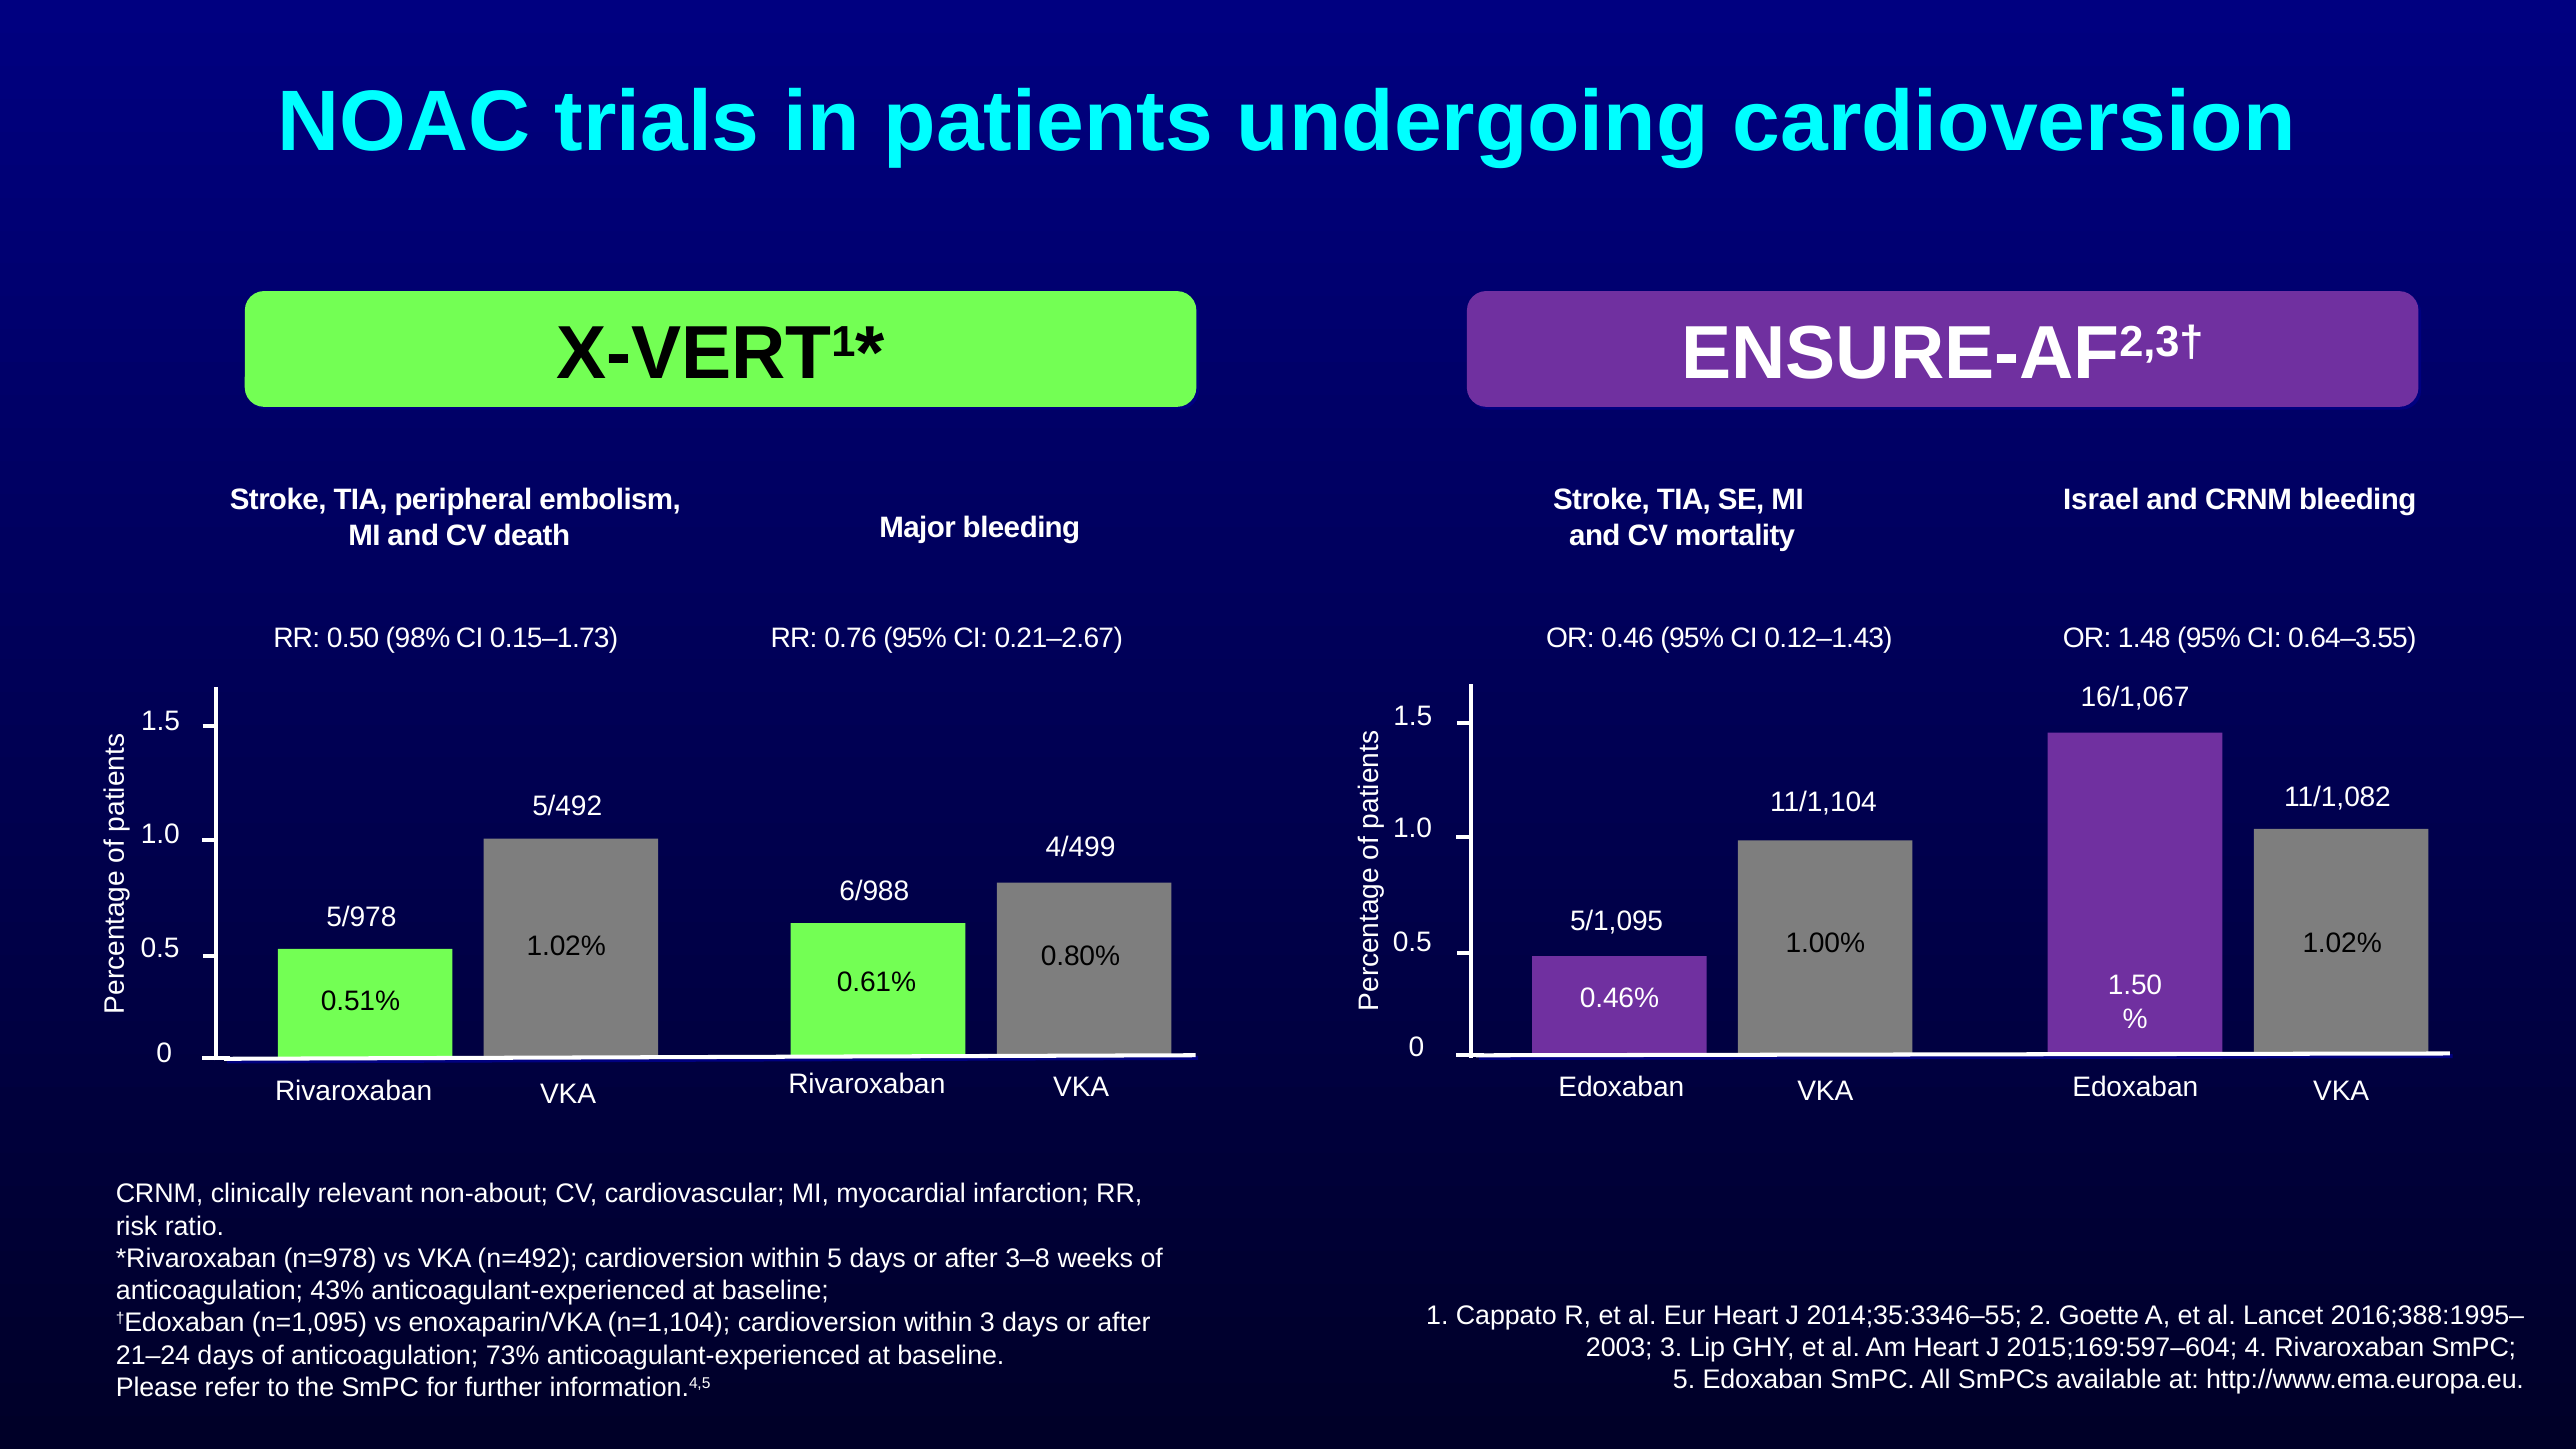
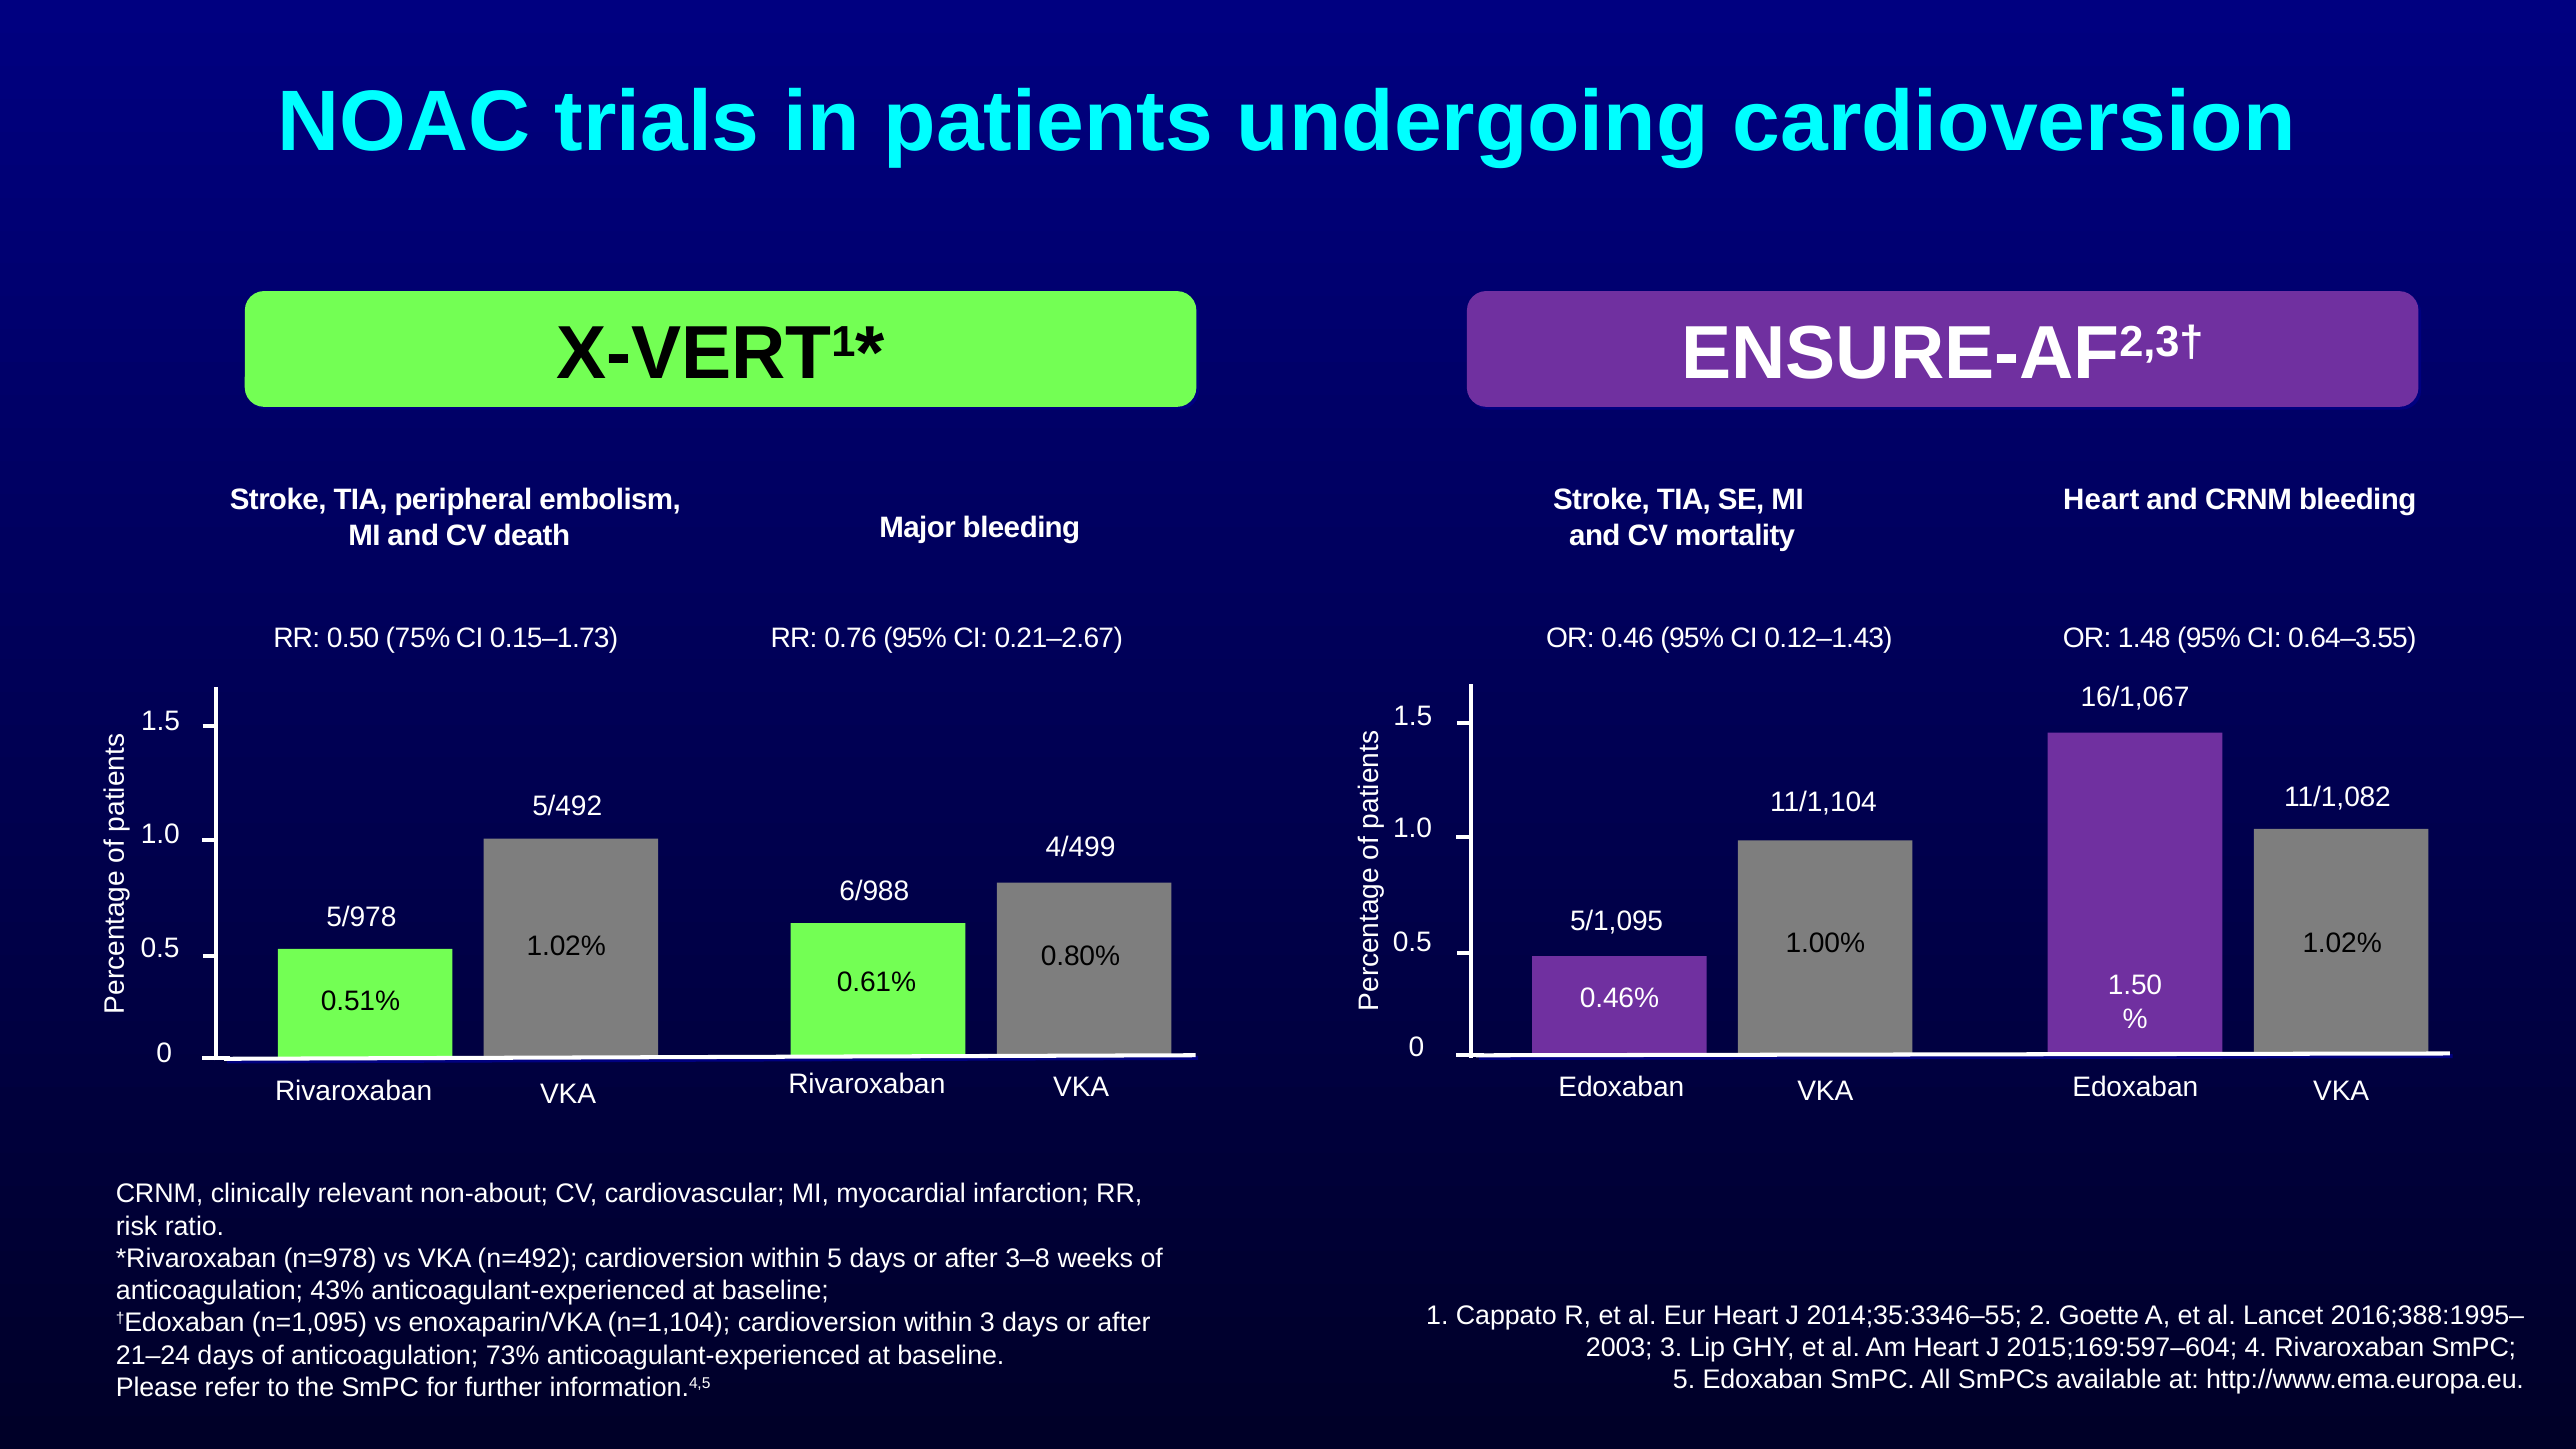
Israel at (2101, 500): Israel -> Heart
98%: 98% -> 75%
